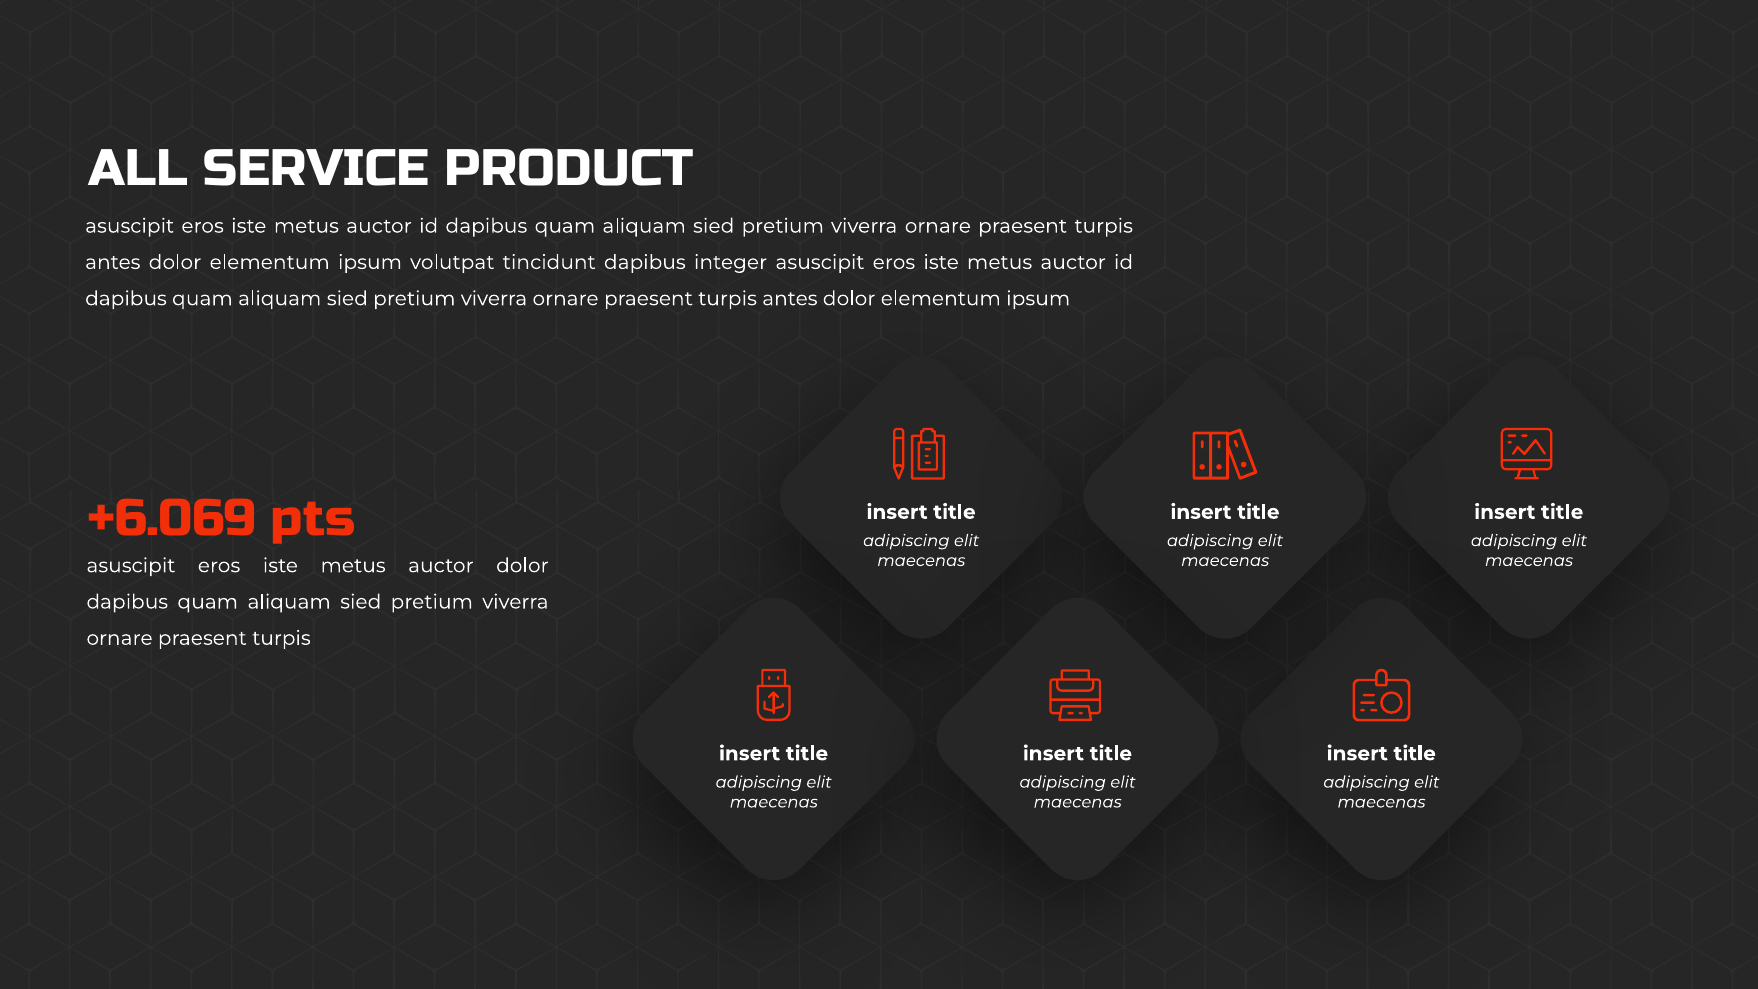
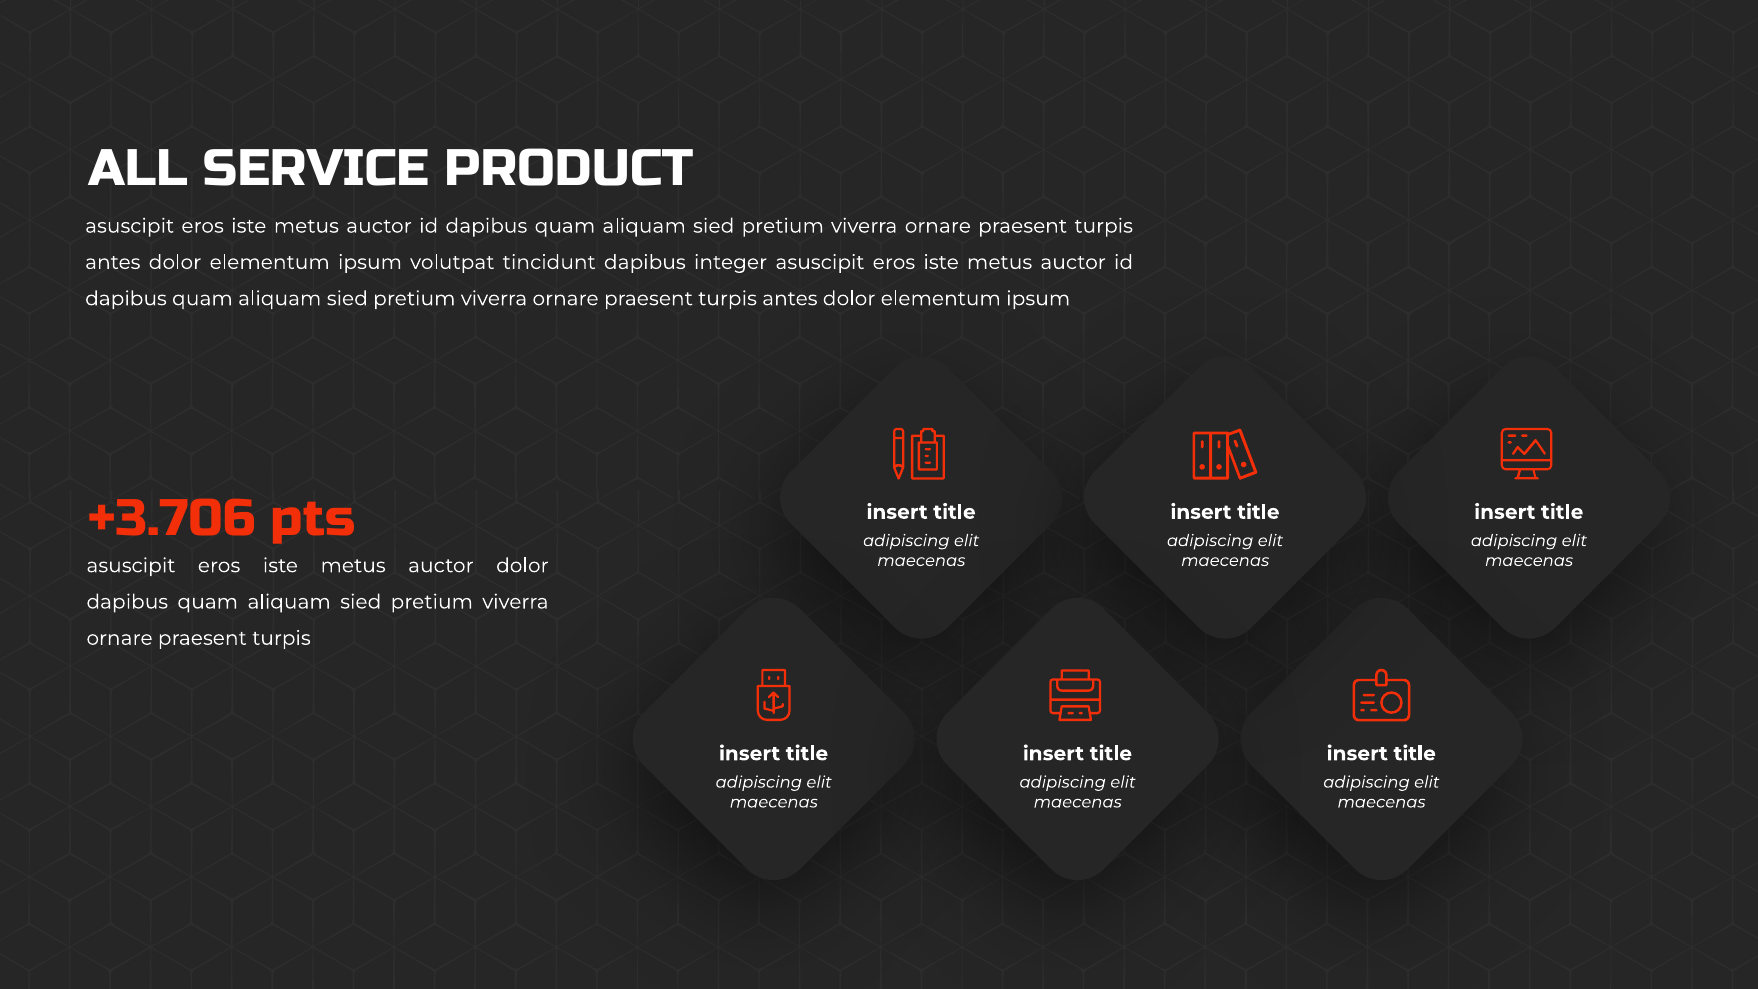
+6.069: +6.069 -> +3.706
